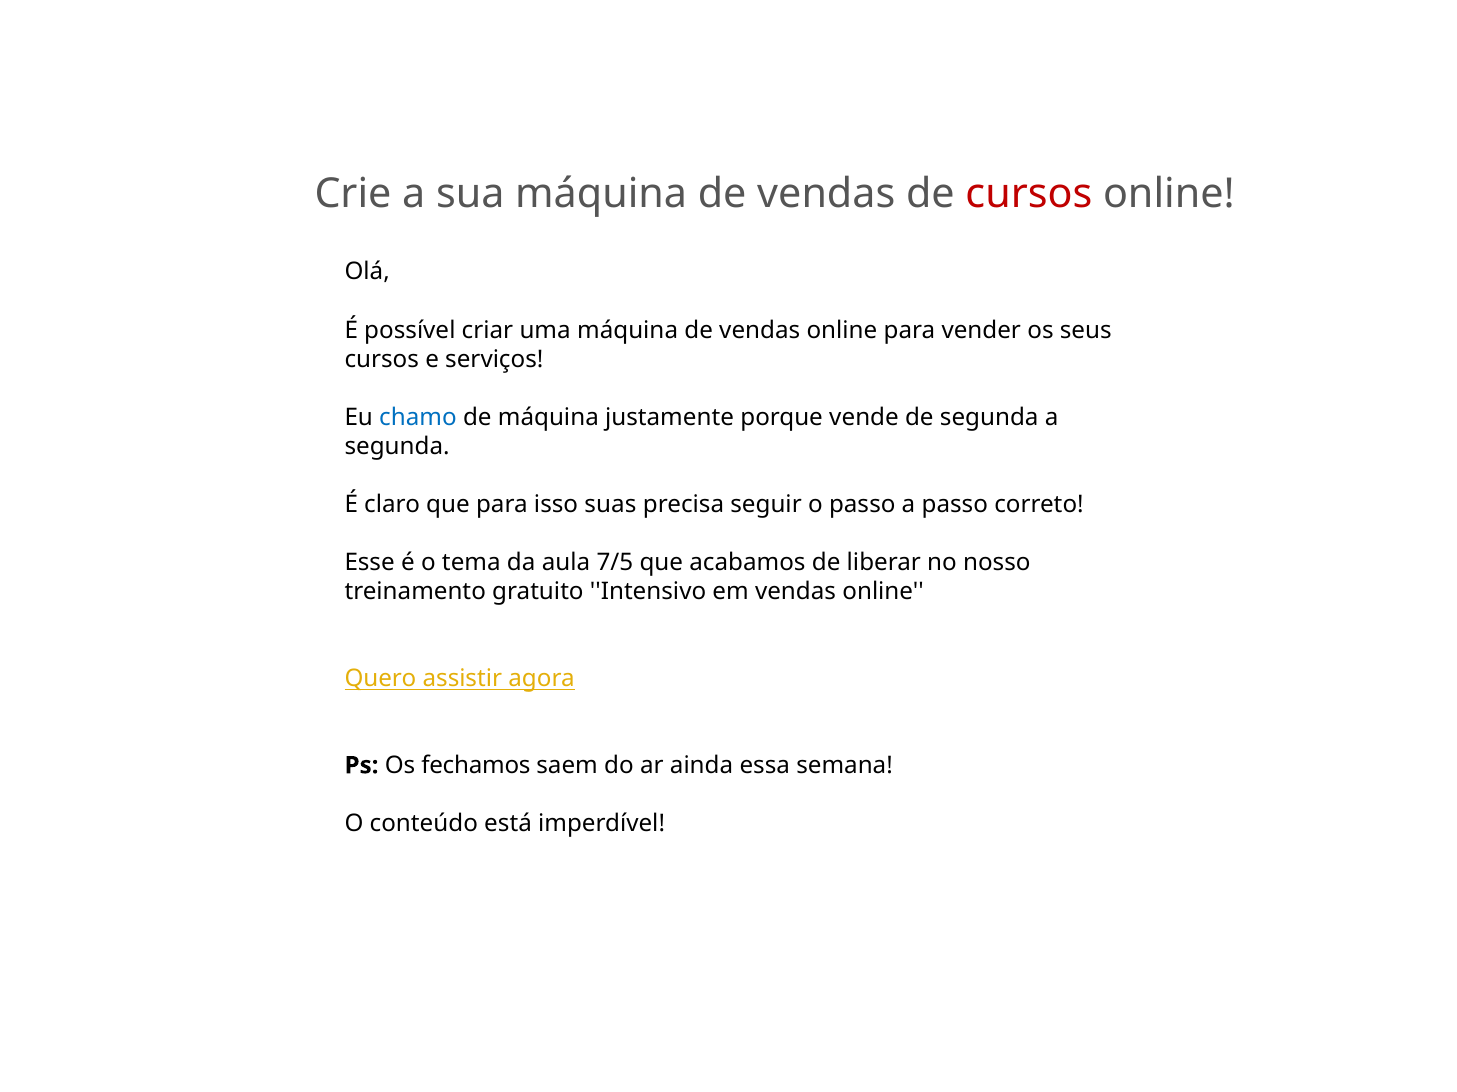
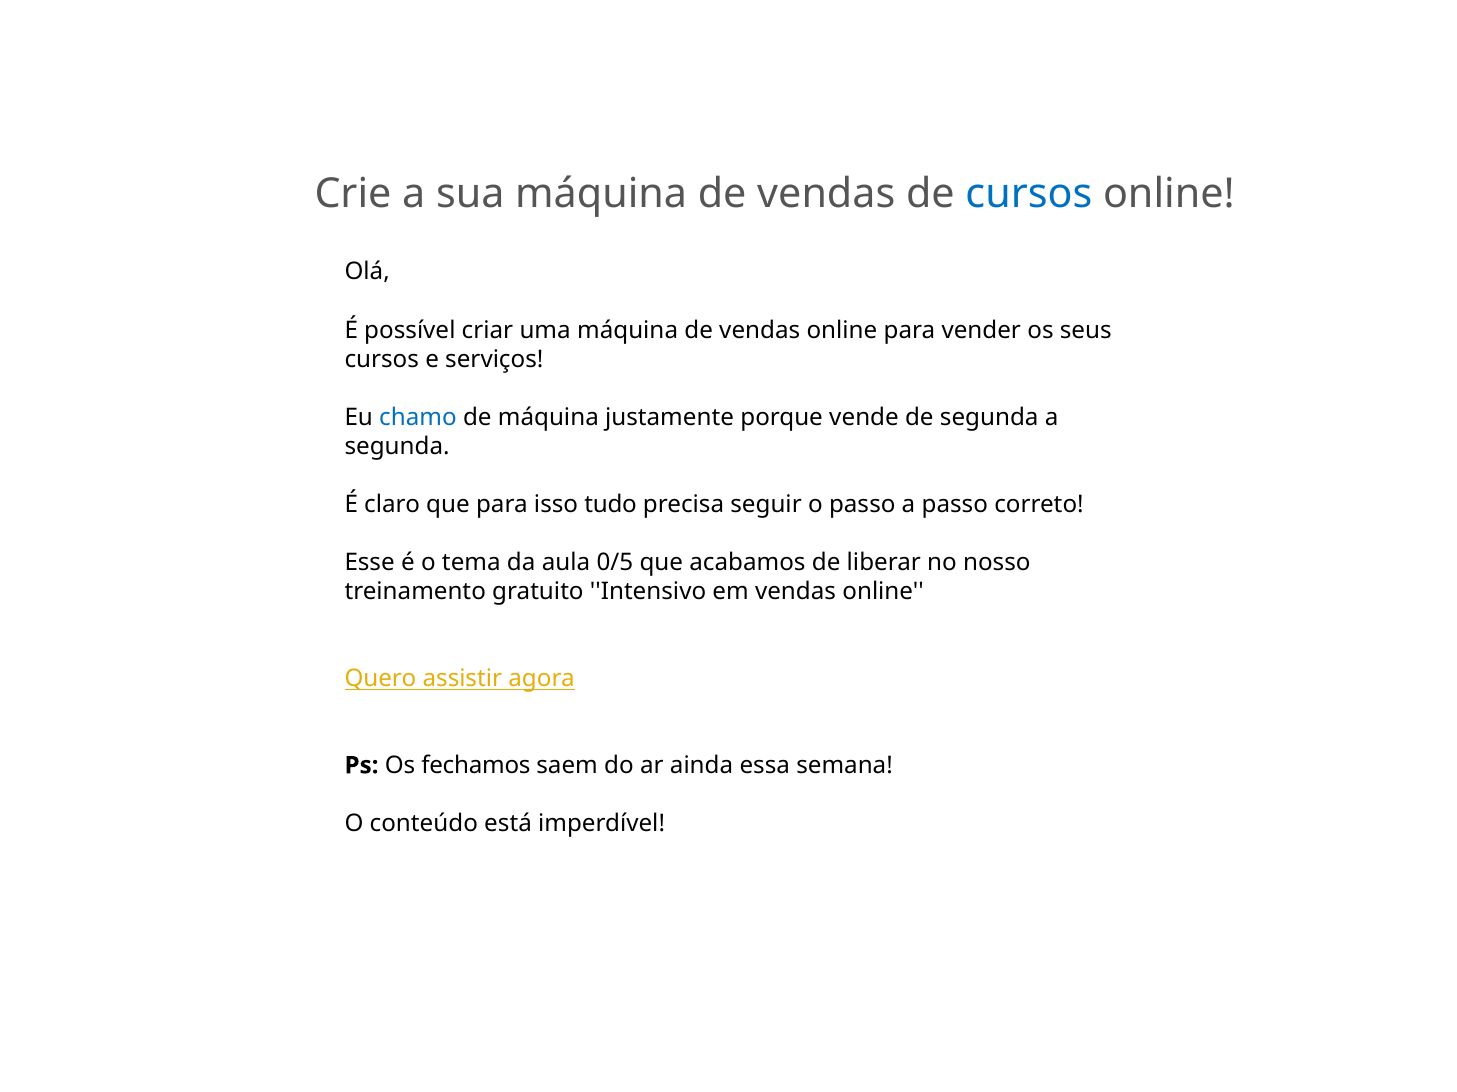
cursos at (1029, 194) colour: red -> blue
suas: suas -> tudo
7/5: 7/5 -> 0/5
